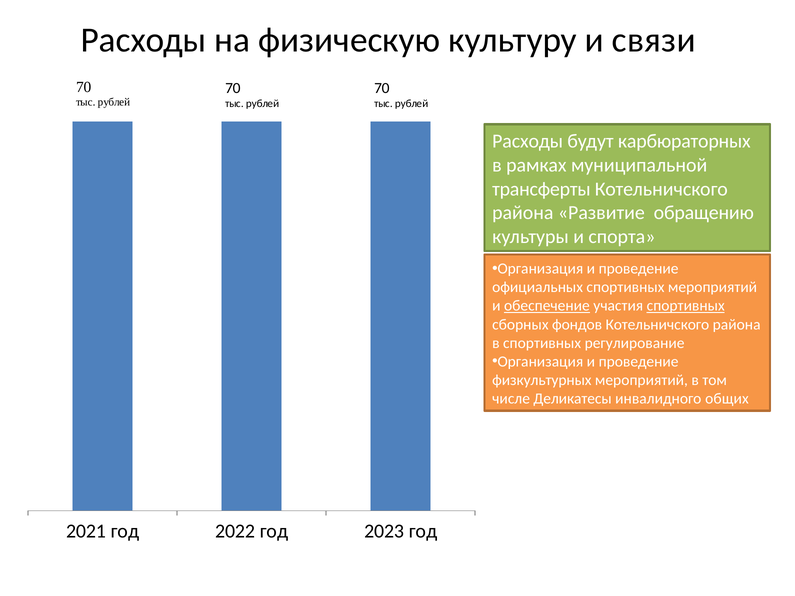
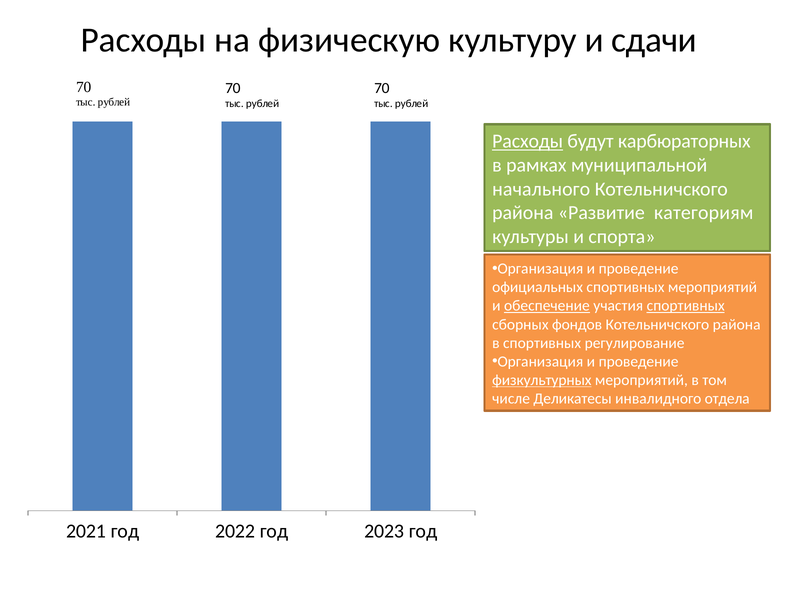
связи: связи -> сдачи
Расходы at (528, 141) underline: none -> present
трансферты: трансферты -> начального
обращению: обращению -> категориям
физкультурных underline: none -> present
общих: общих -> отдела
